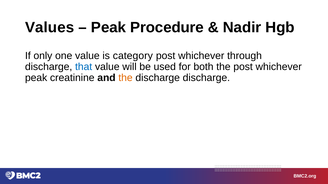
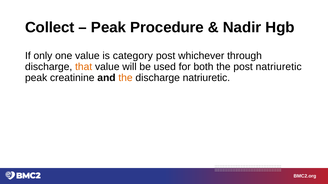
Values: Values -> Collect
that colour: blue -> orange
the post whichever: whichever -> natriuretic
discharge discharge: discharge -> natriuretic
